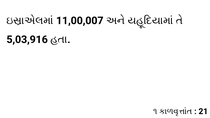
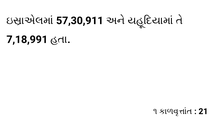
11,00,007: 11,00,007 -> 57,30,911
5,03,916: 5,03,916 -> 7,18,991
